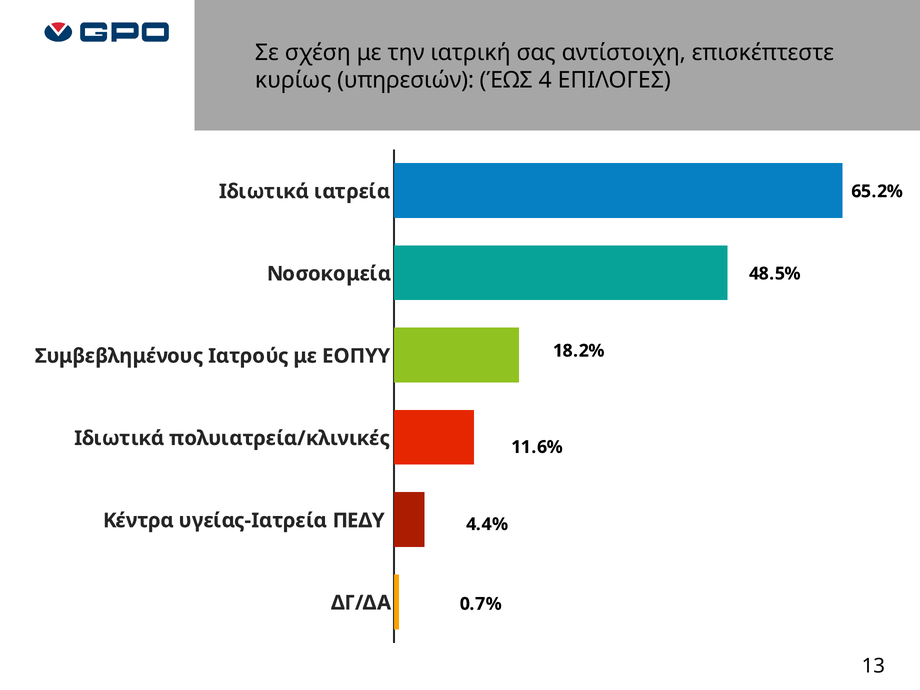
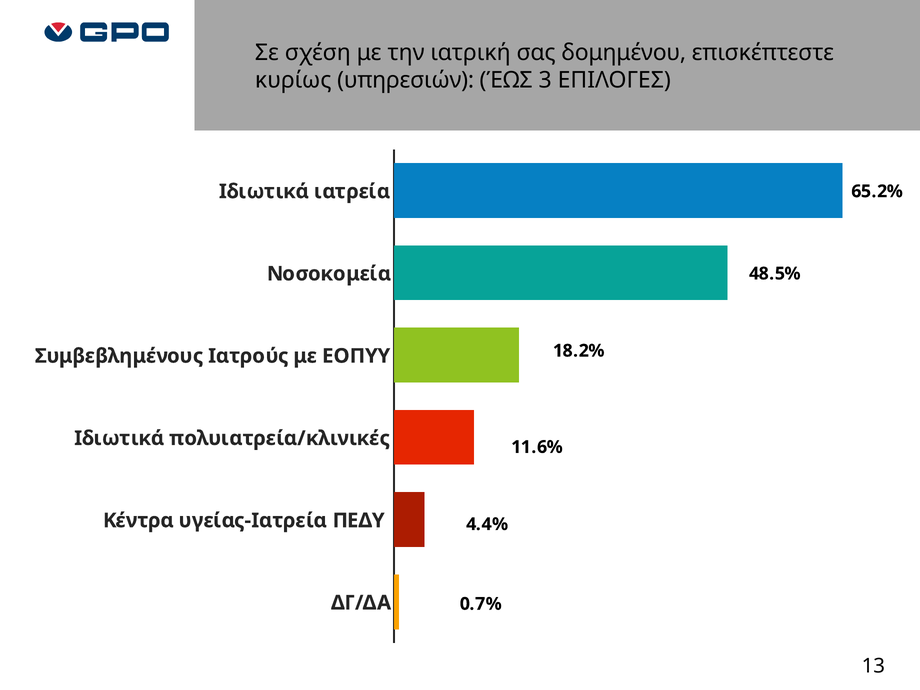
αντίστοιχη: αντίστοιχη -> δομημένου
4: 4 -> 3
